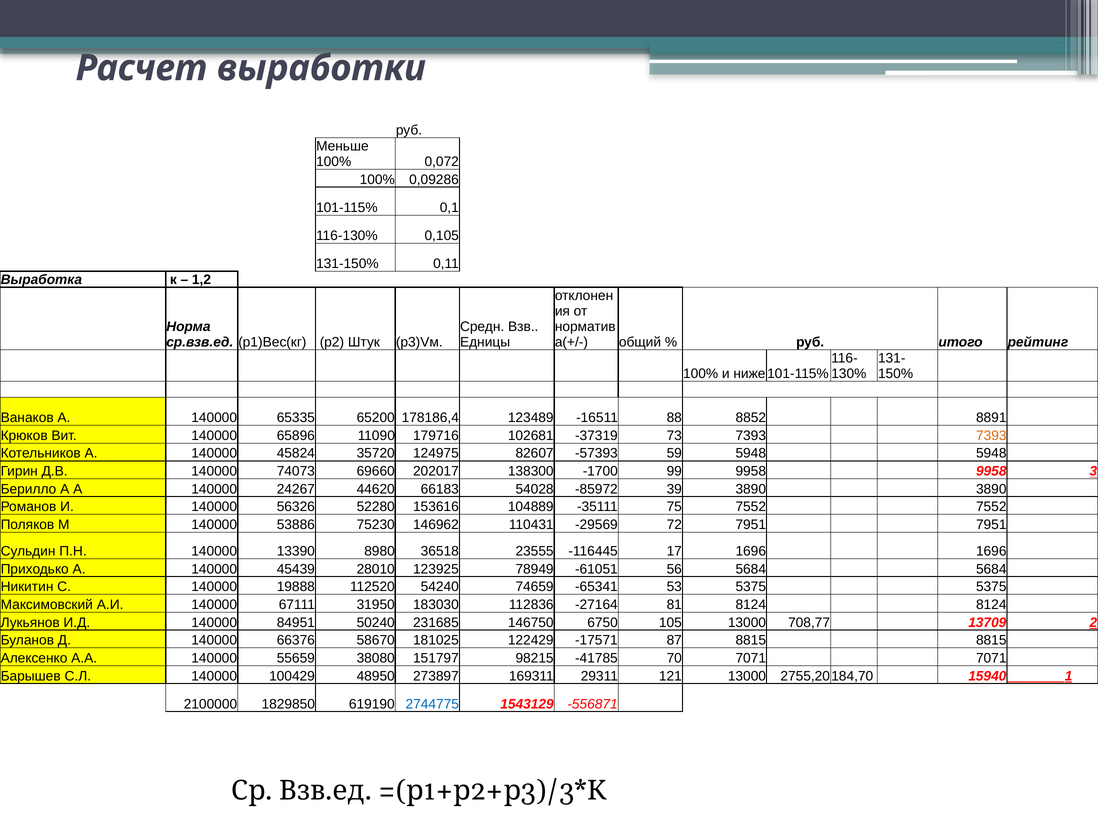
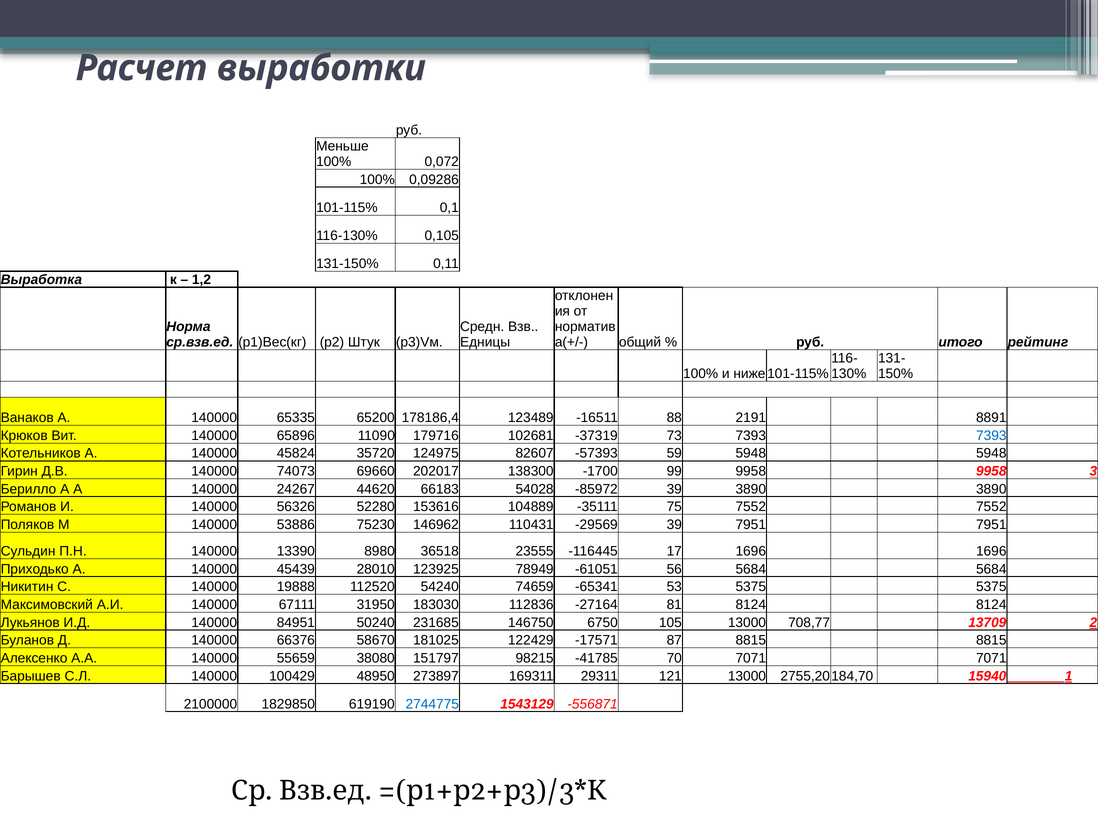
8852: 8852 -> 2191
7393 at (991, 435) colour: orange -> blue
-29569 72: 72 -> 39
